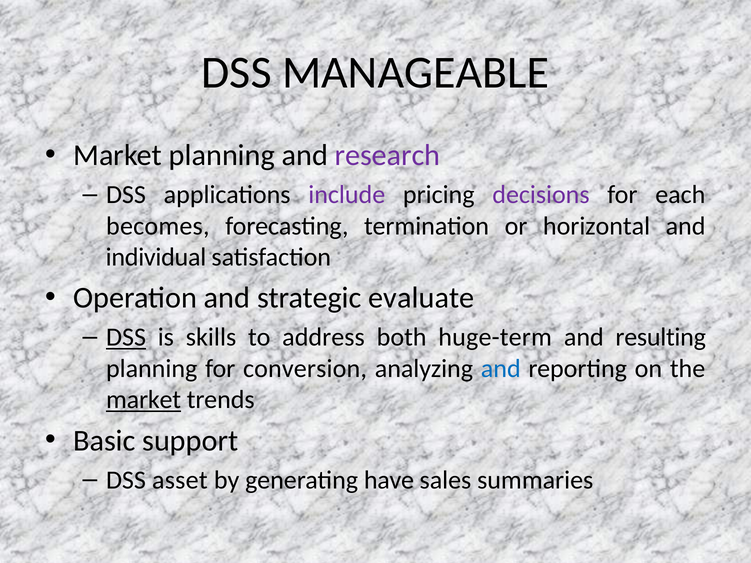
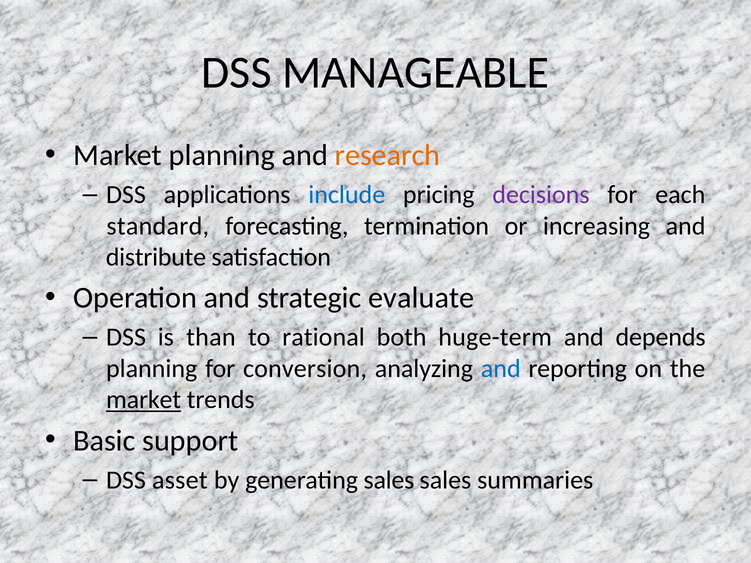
research colour: purple -> orange
include colour: purple -> blue
becomes: becomes -> standard
horizontal: horizontal -> increasing
individual: individual -> distribute
DSS at (126, 338) underline: present -> none
skills: skills -> than
address: address -> rational
resulting: resulting -> depends
generating have: have -> sales
